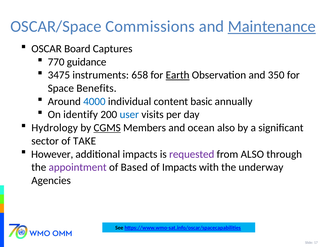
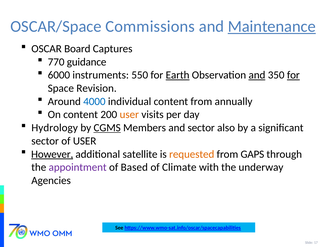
3475: 3475 -> 6000
658: 658 -> 550
and at (257, 75) underline: none -> present
for at (293, 75) underline: none -> present
Benefits: Benefits -> Revision
content basic: basic -> from
On identify: identify -> content
user at (129, 114) colour: blue -> orange
and ocean: ocean -> sector
of TAKE: TAKE -> USER
However underline: none -> present
additional impacts: impacts -> satellite
requested colour: purple -> orange
from ALSO: ALSO -> GAPS
of Impacts: Impacts -> Climate
